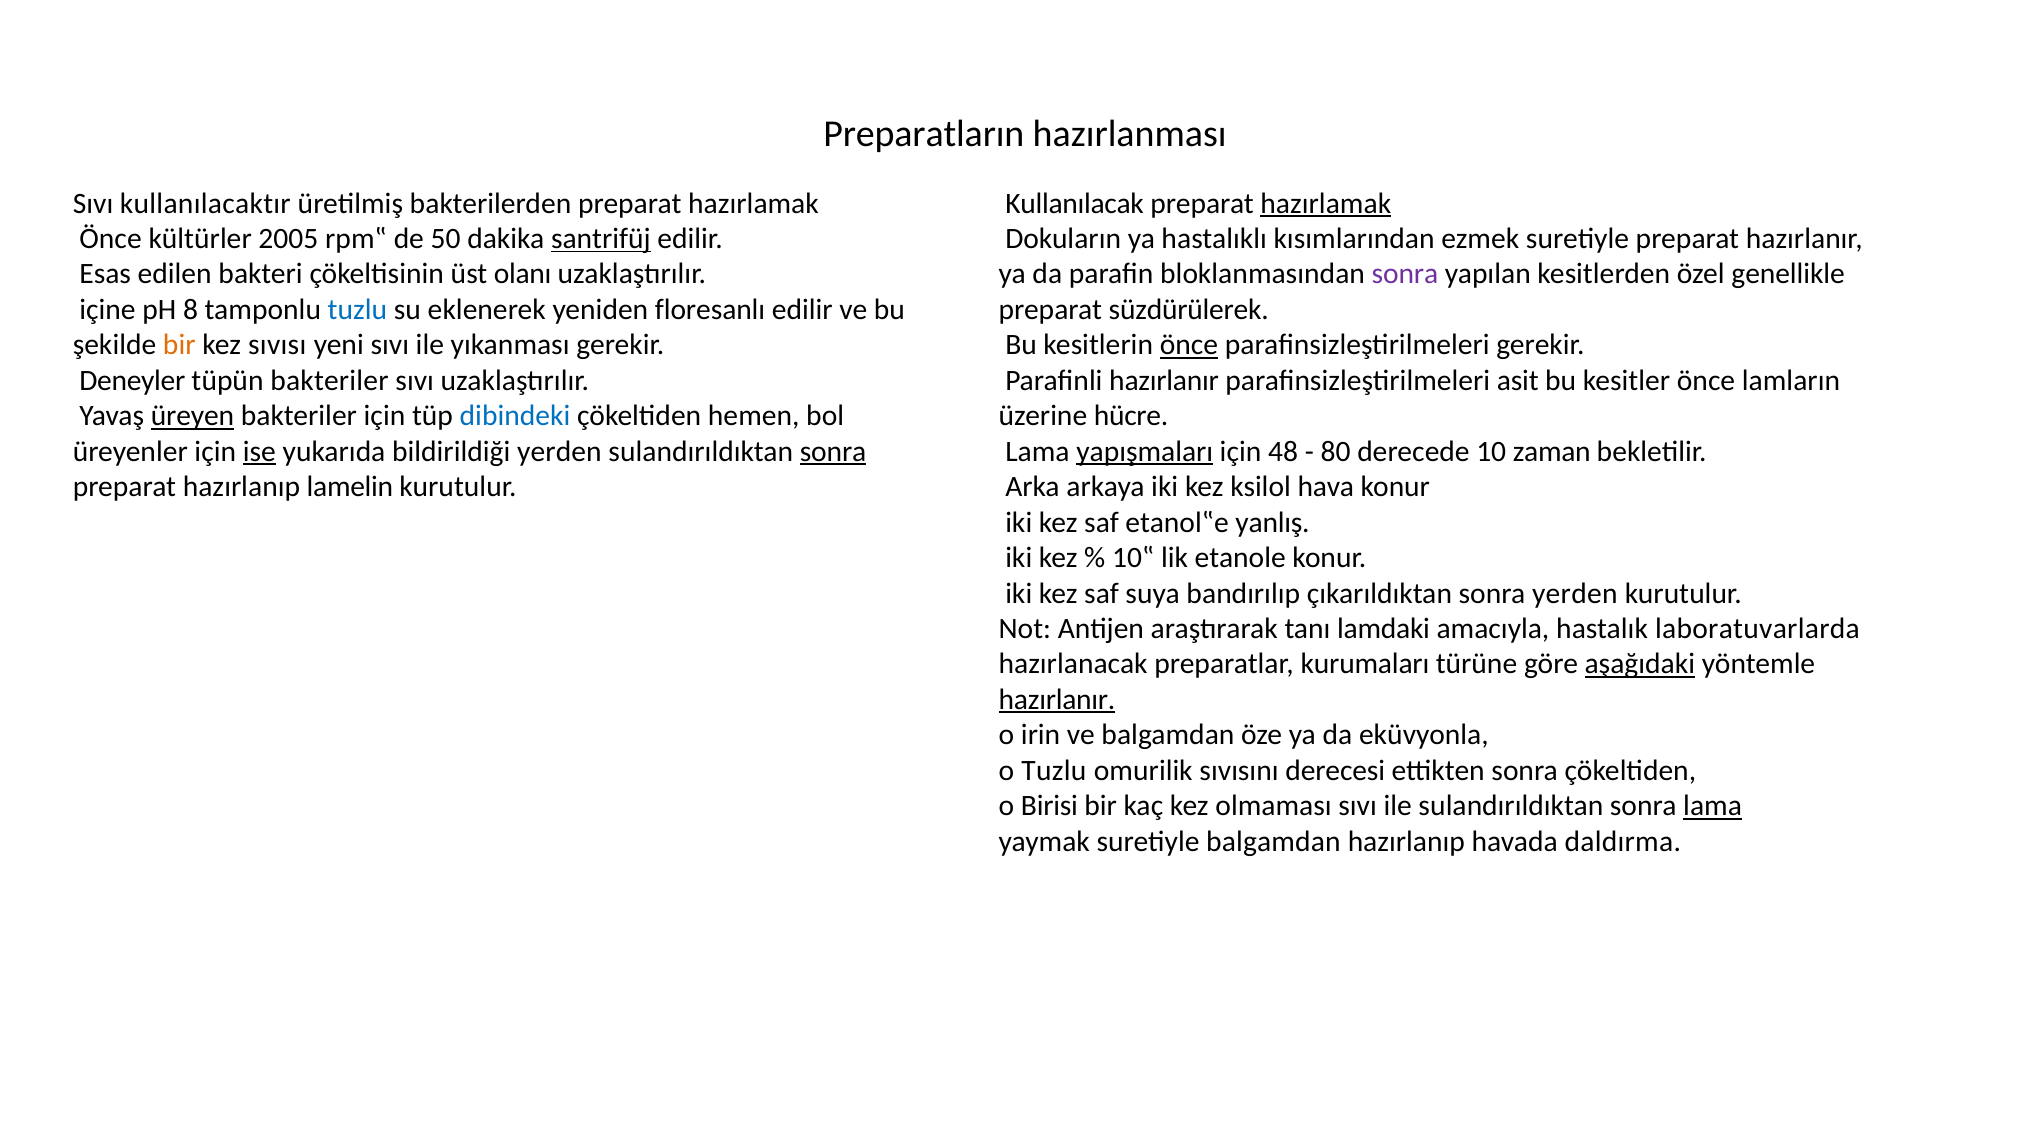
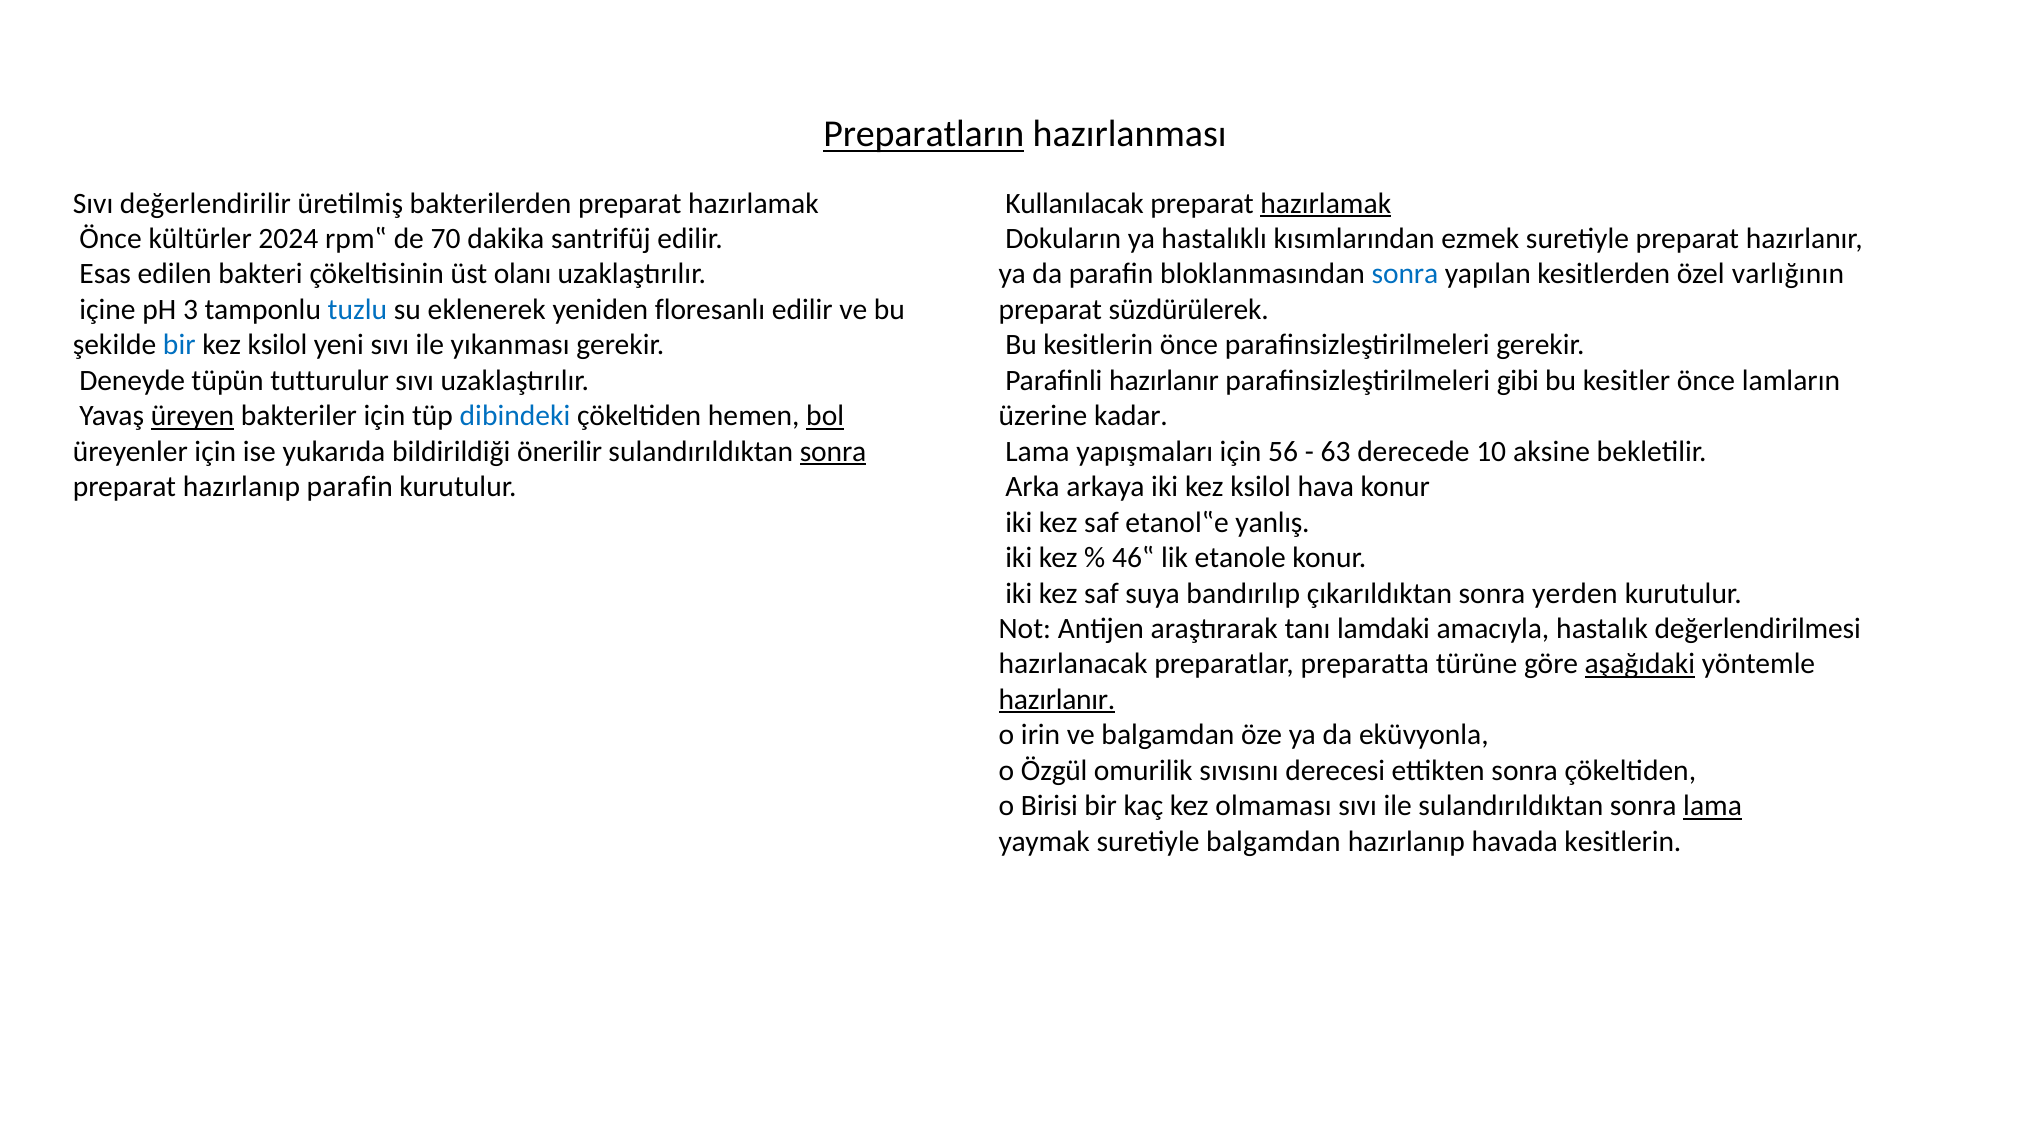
Preparatların underline: none -> present
kullanılacaktır: kullanılacaktır -> değerlendirilir
2005: 2005 -> 2024
50: 50 -> 70
santrifüj underline: present -> none
sonra at (1405, 274) colour: purple -> blue
genellikle: genellikle -> varlığının
8: 8 -> 3
önce at (1189, 345) underline: present -> none
bir at (179, 345) colour: orange -> blue
sıvısı at (277, 345): sıvısı -> ksilol
Deneyler: Deneyler -> Deneyde
tüpün bakteriler: bakteriler -> tutturulur
asit: asit -> gibi
bol underline: none -> present
hücre: hücre -> kadar
yapışmaları underline: present -> none
48: 48 -> 56
80: 80 -> 63
zaman: zaman -> aksine
ise underline: present -> none
bildirildiği yerden: yerden -> önerilir
hazırlanıp lamelin: lamelin -> parafin
10‟: 10‟ -> 46‟
laboratuvarlarda: laboratuvarlarda -> değerlendirilmesi
kurumaları: kurumaları -> preparatta
o Tuzlu: Tuzlu -> Özgül
havada daldırma: daldırma -> kesitlerin
